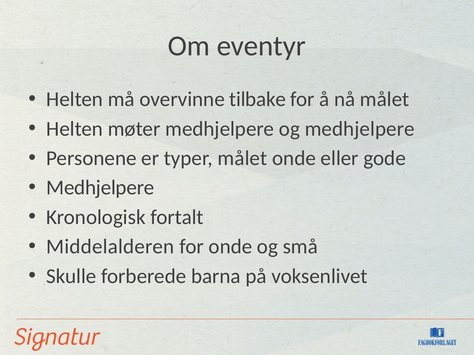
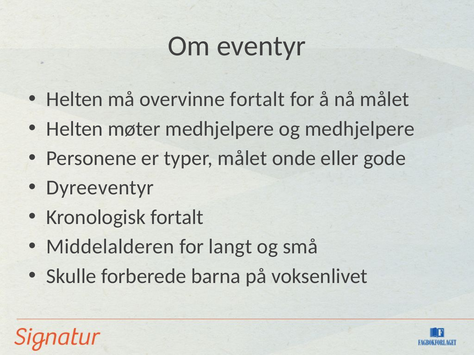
overvinne tilbake: tilbake -> fortalt
Medhjelpere at (100, 188): Medhjelpere -> Dyreeventyr
for onde: onde -> langt
